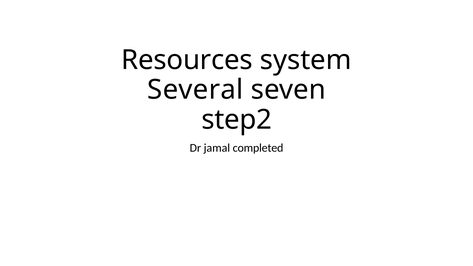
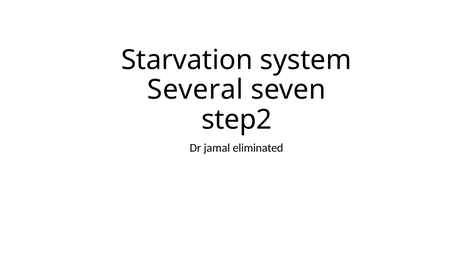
Resources: Resources -> Starvation
completed: completed -> eliminated
